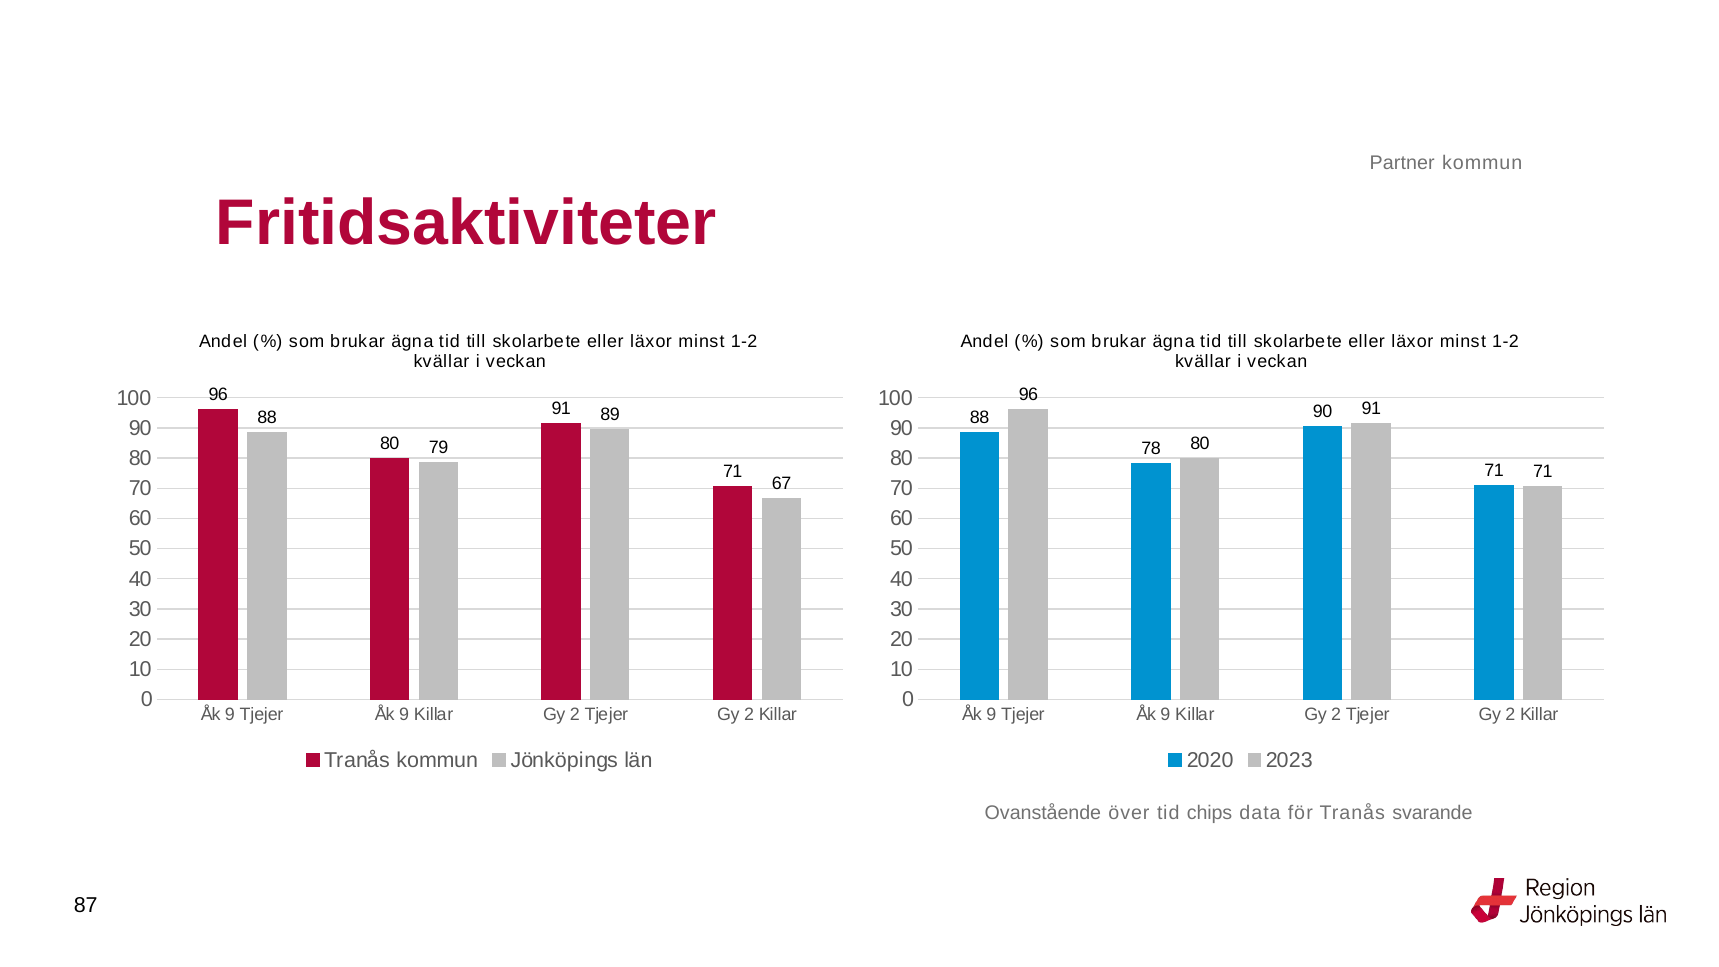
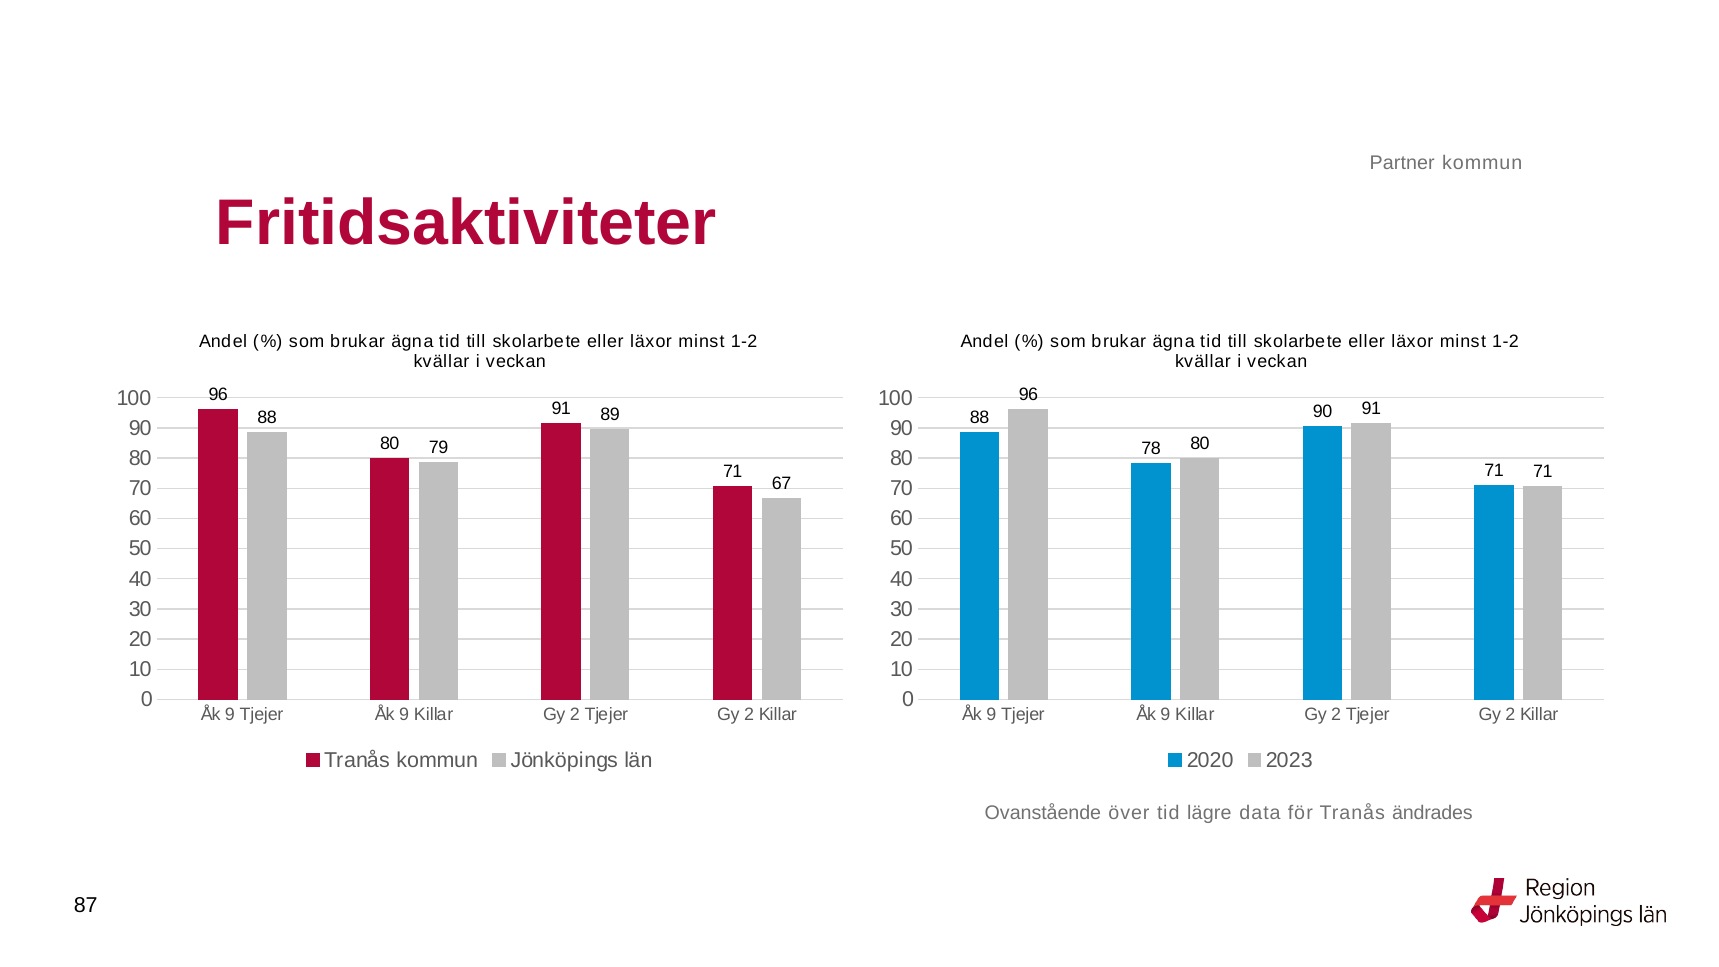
chips: chips -> lägre
svarande: svarande -> ändrades
